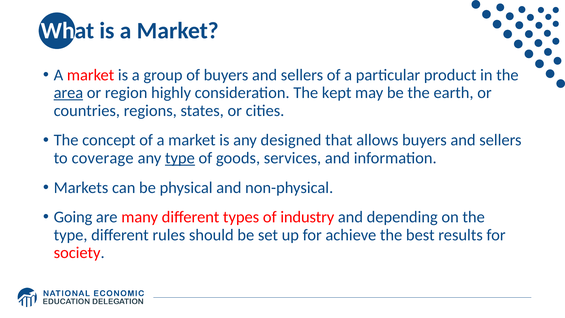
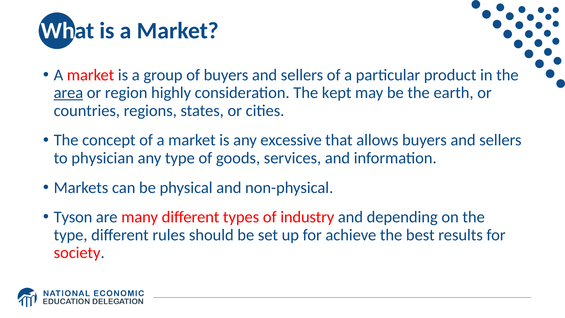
designed: designed -> excessive
coverage: coverage -> physician
type at (180, 158) underline: present -> none
Going: Going -> Tyson
